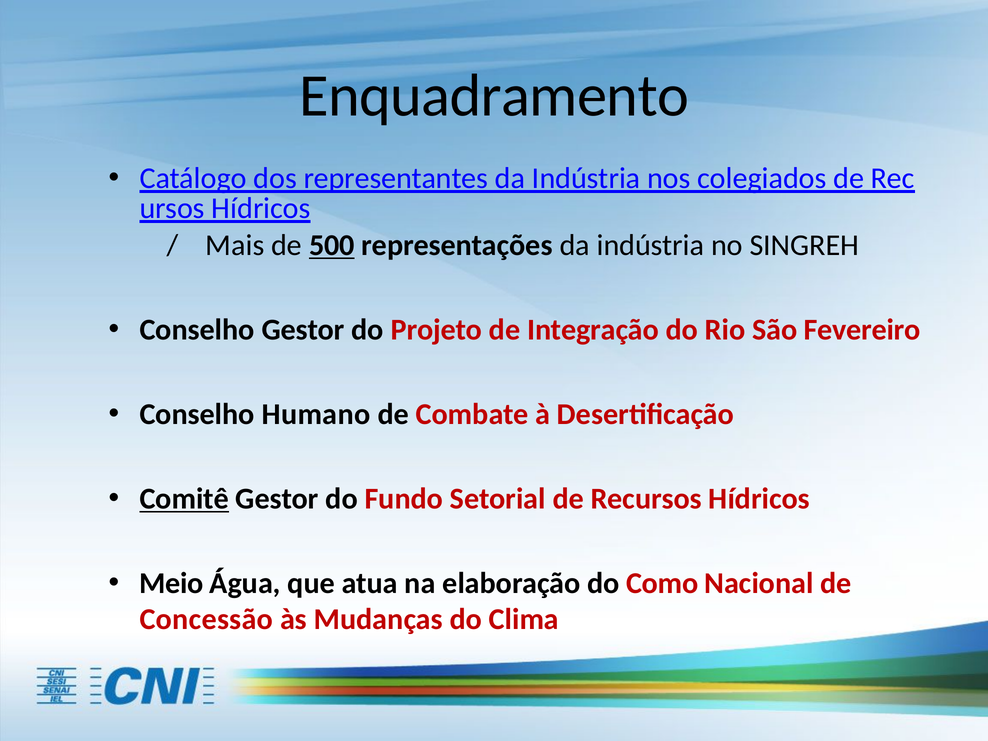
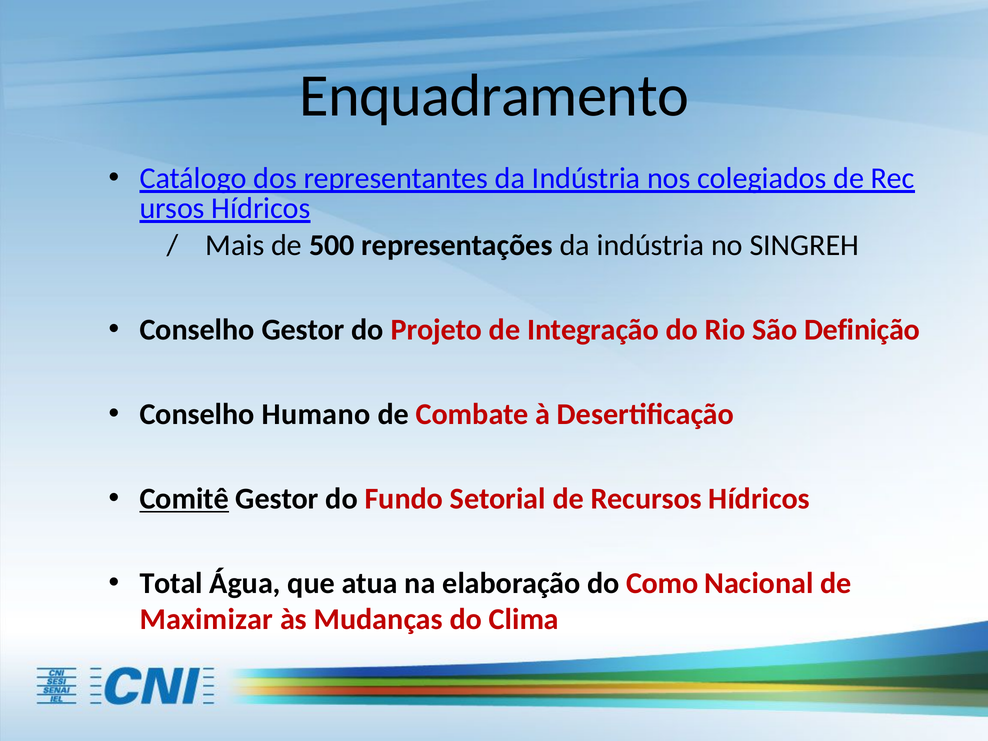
500 underline: present -> none
Fevereiro: Fevereiro -> Definição
Meio: Meio -> Total
Concessão: Concessão -> Maximizar
